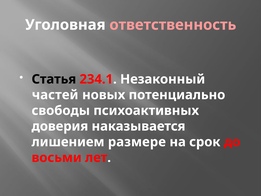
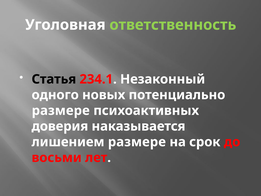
ответственность colour: pink -> light green
частей: частей -> одного
свободы at (61, 110): свободы -> размере
